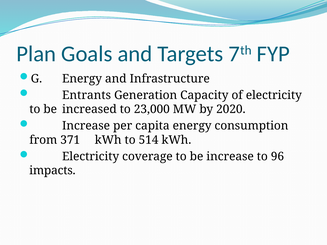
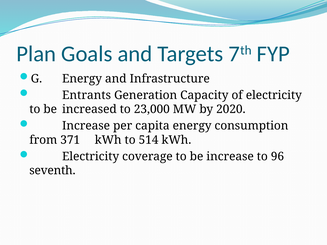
impacts: impacts -> seventh
